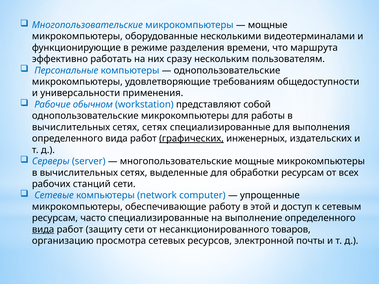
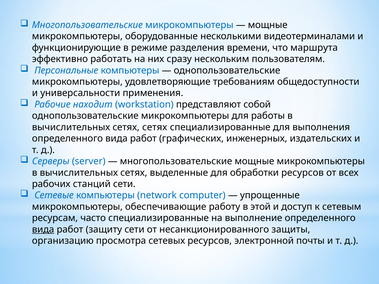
обычном: обычном -> находит
графических underline: present -> none
обработки ресурсам: ресурсам -> ресурсов
товаров: товаров -> защиты
